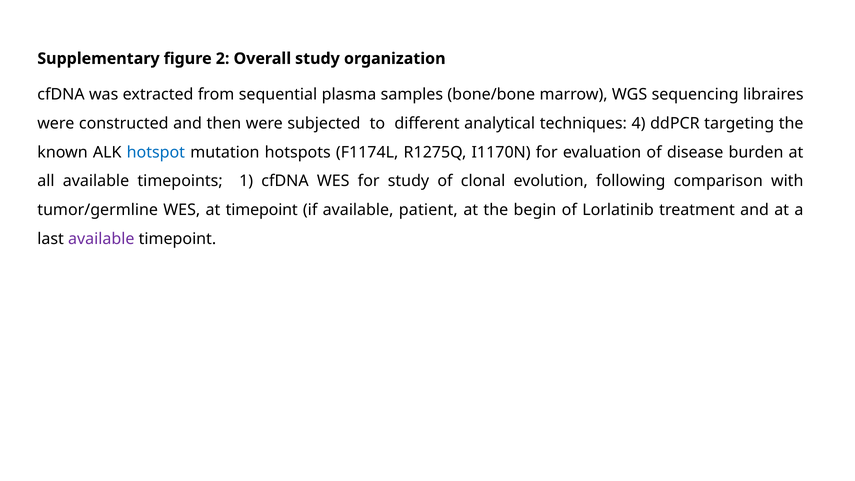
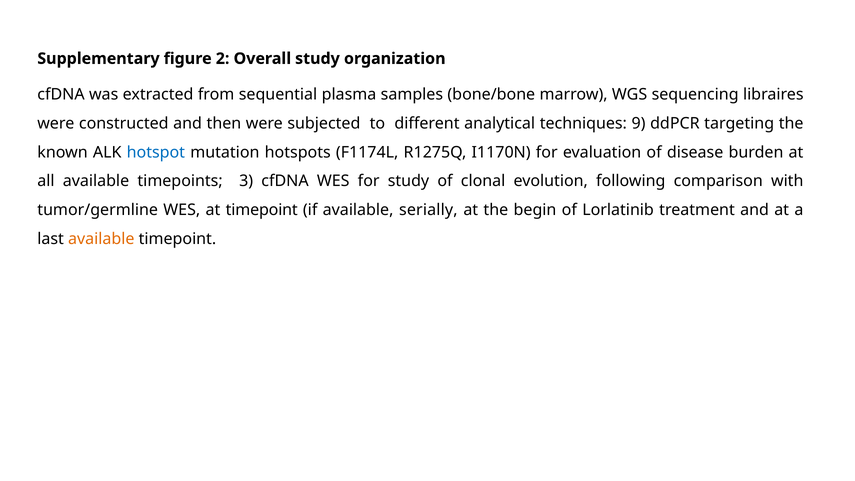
4: 4 -> 9
1: 1 -> 3
patient: patient -> serially
available at (101, 239) colour: purple -> orange
